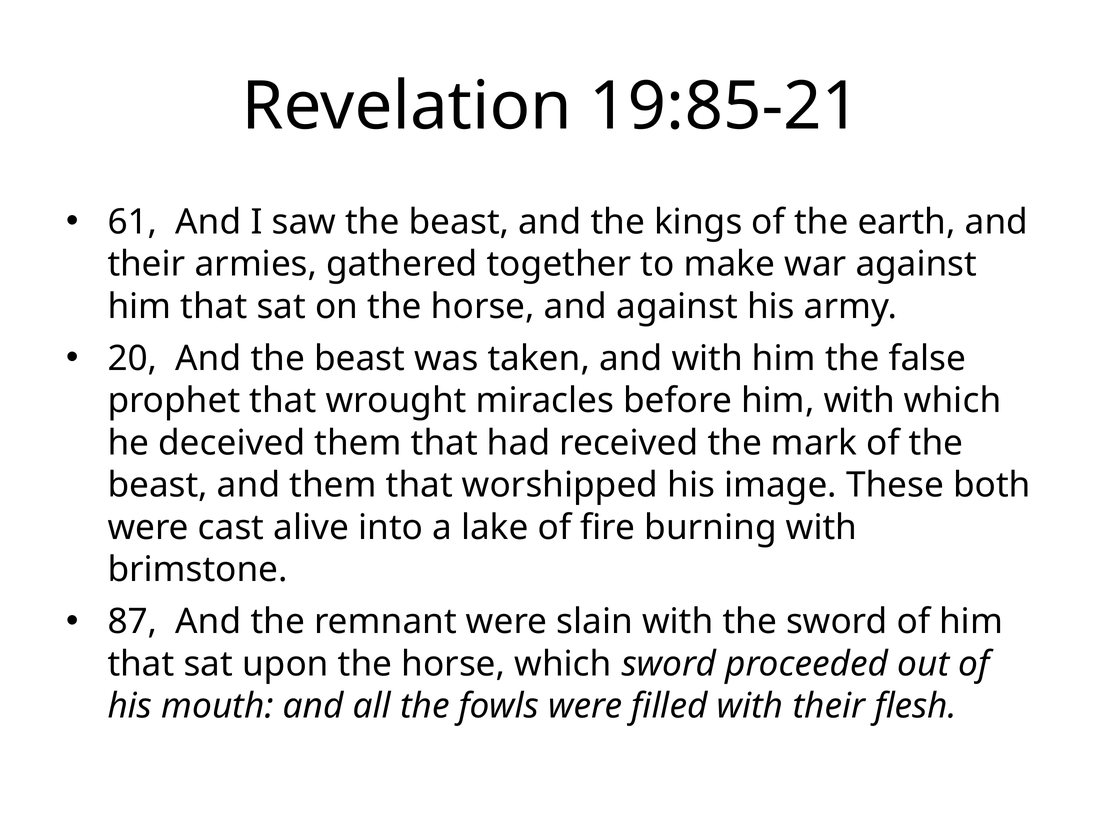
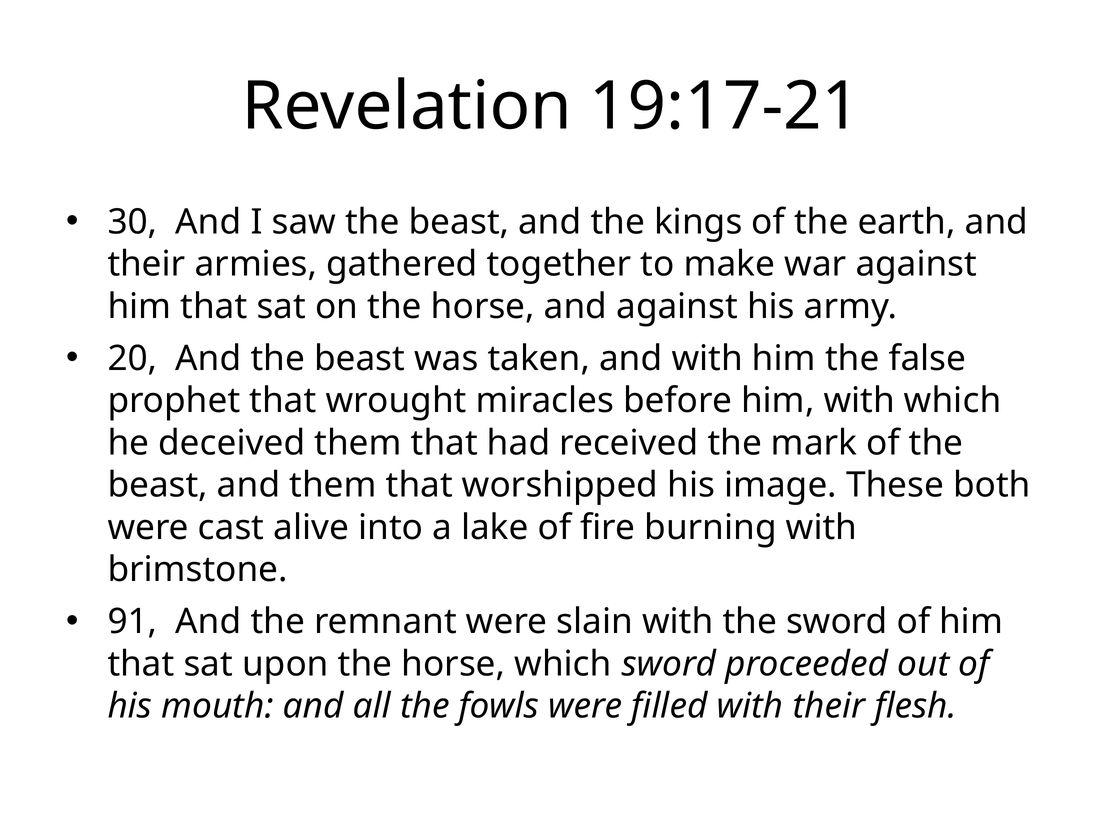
19:85-21: 19:85-21 -> 19:17-21
61: 61 -> 30
87: 87 -> 91
